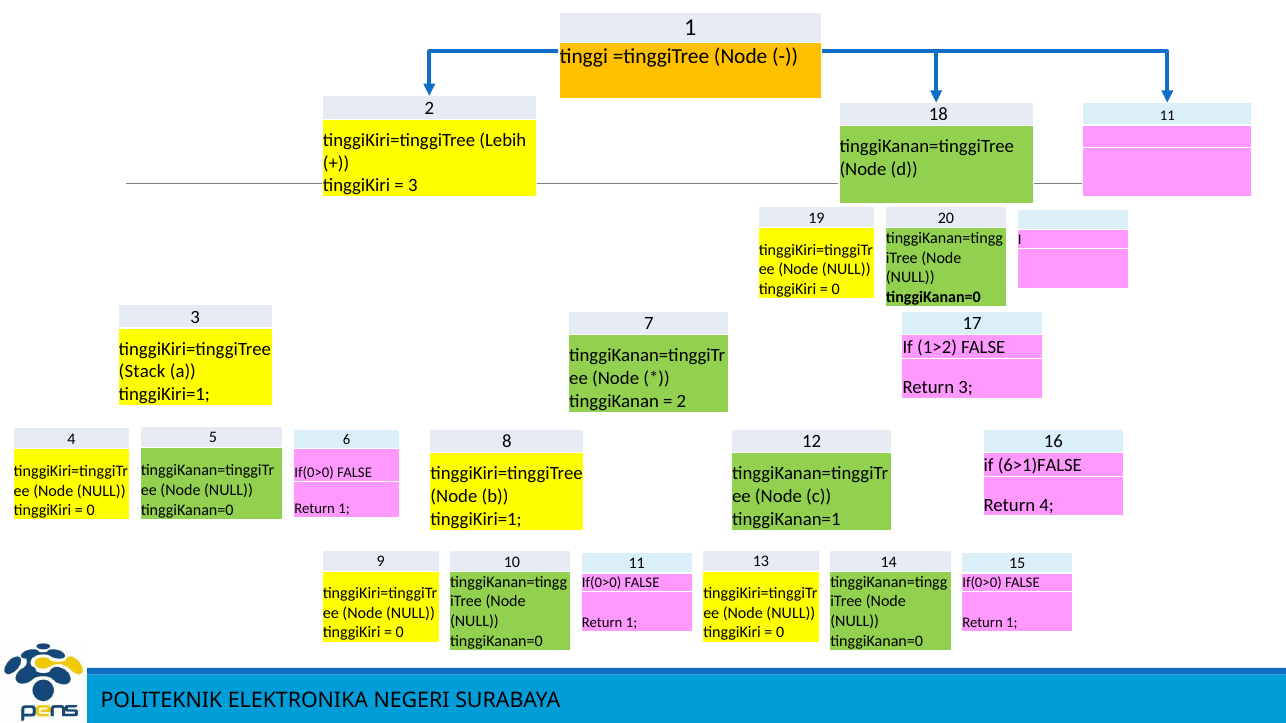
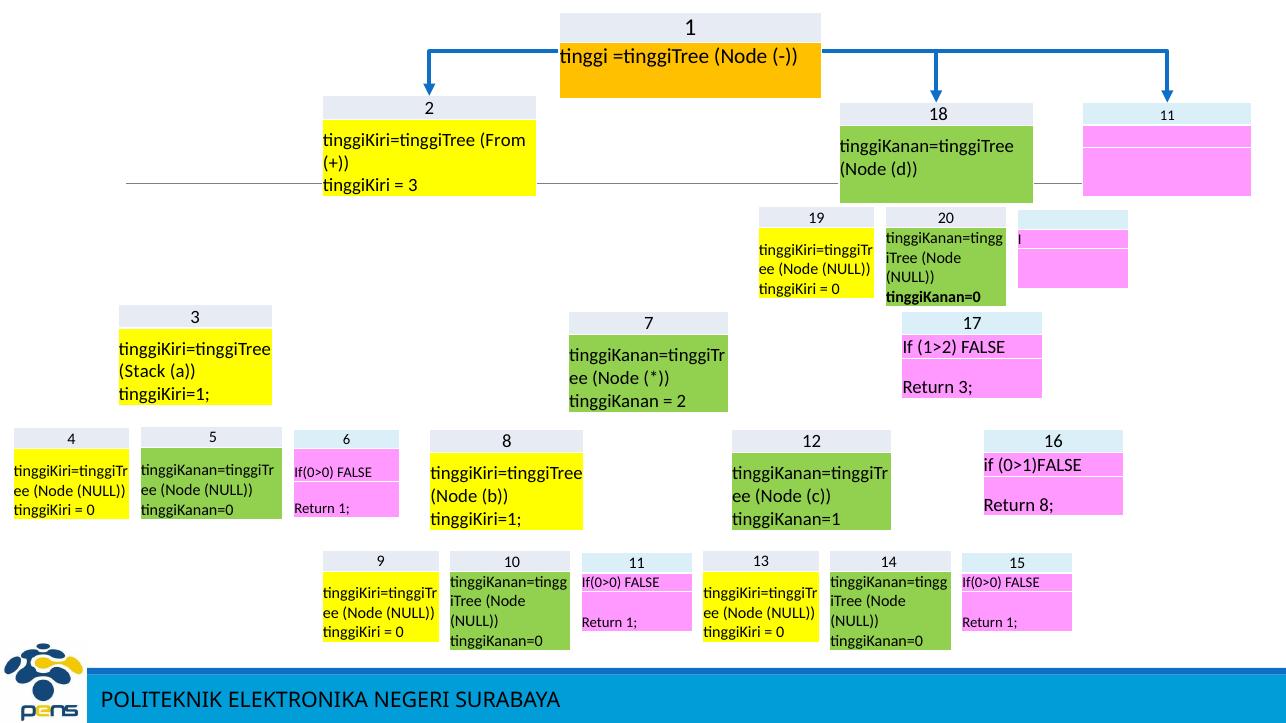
Lebih: Lebih -> From
6>1)FALSE: 6>1)FALSE -> 0>1)FALSE
Return 4: 4 -> 8
